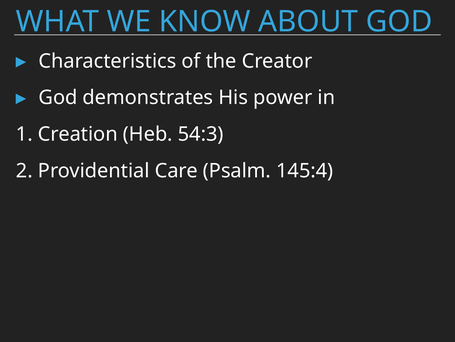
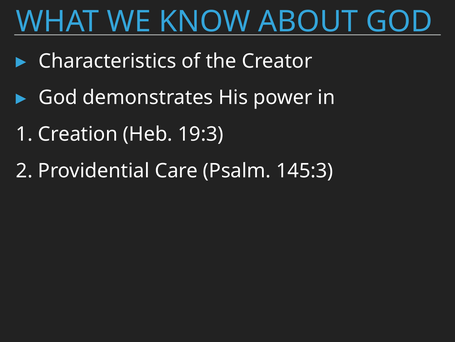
54:3: 54:3 -> 19:3
145:4: 145:4 -> 145:3
